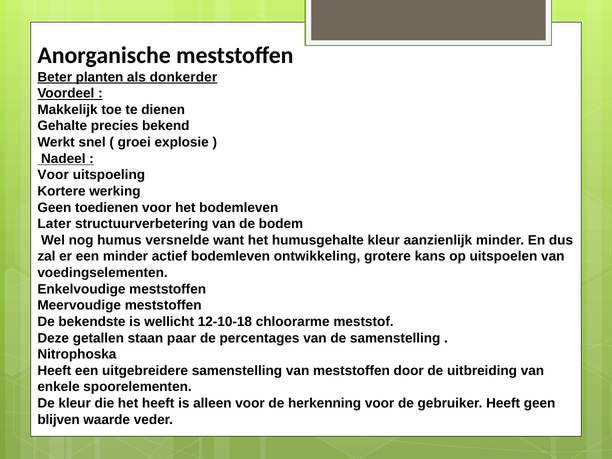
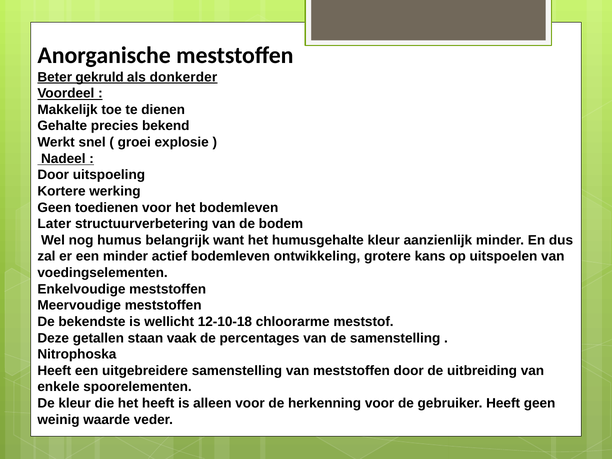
planten: planten -> gekruld
Voor at (53, 175): Voor -> Door
versnelde: versnelde -> belangrijk
paar: paar -> vaak
blijven: blijven -> weinig
